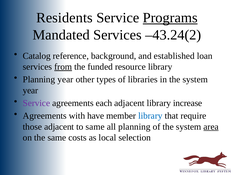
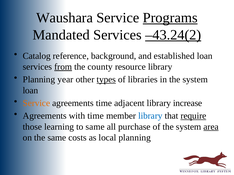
Residents: Residents -> Waushara
–43.24(2 underline: none -> present
funded: funded -> county
types underline: none -> present
year at (30, 91): year -> loan
Service at (36, 103) colour: purple -> orange
agreements each: each -> time
with have: have -> time
require underline: none -> present
those adjacent: adjacent -> learning
all planning: planning -> purchase
local selection: selection -> planning
